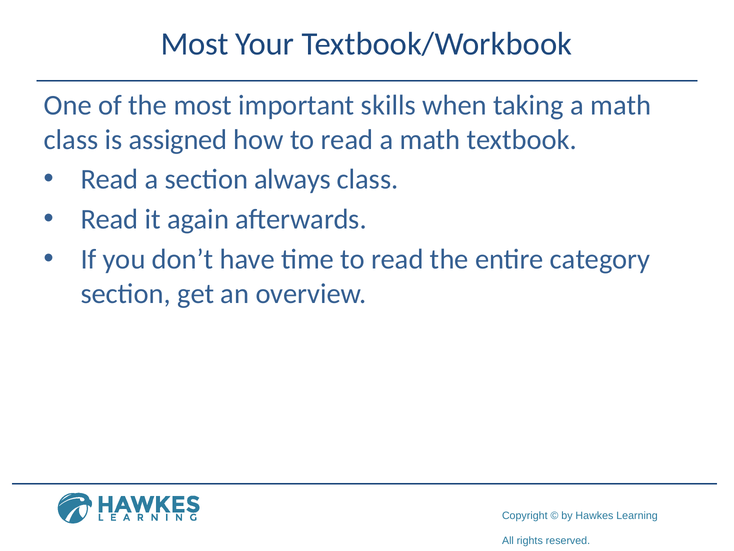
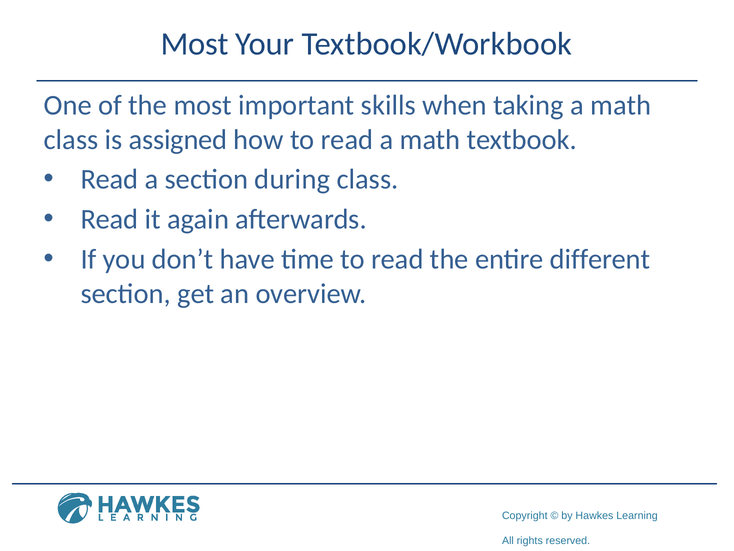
always: always -> during
category: category -> different
